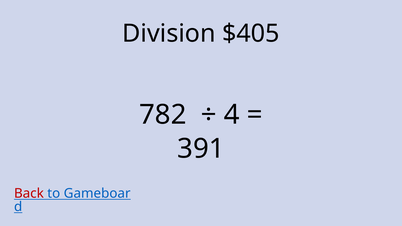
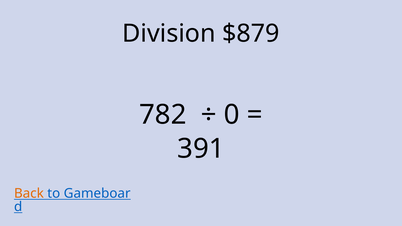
$405: $405 -> $879
4: 4 -> 0
Back colour: red -> orange
